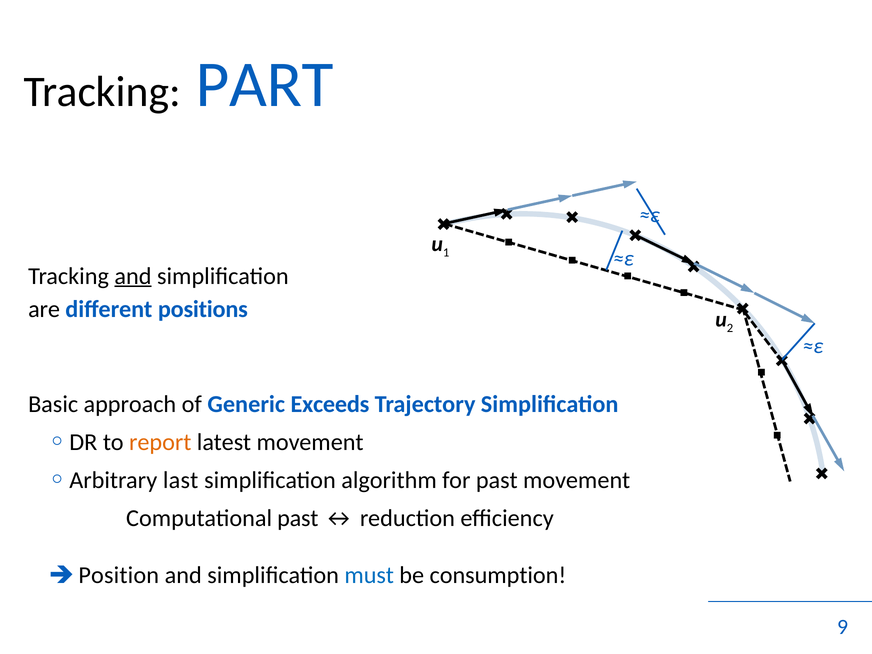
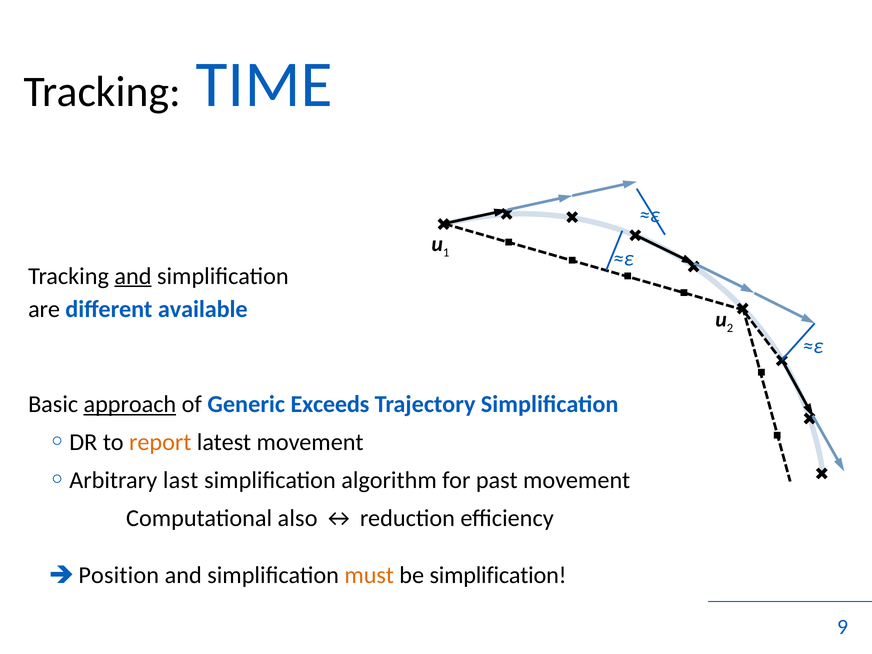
PART: PART -> TIME
positions: positions -> available
approach underline: none -> present
Computational past: past -> also
must colour: blue -> orange
be consumption: consumption -> simplification
